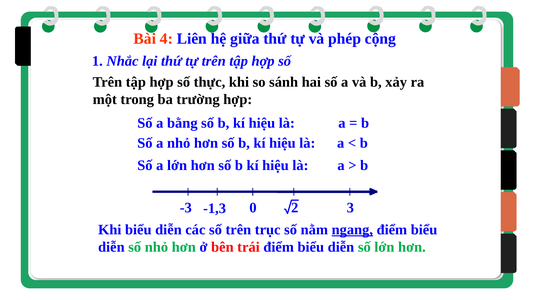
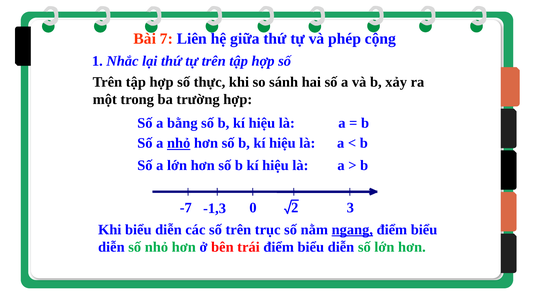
4: 4 -> 7
nhỏ at (179, 143) underline: none -> present
-3: -3 -> -7
